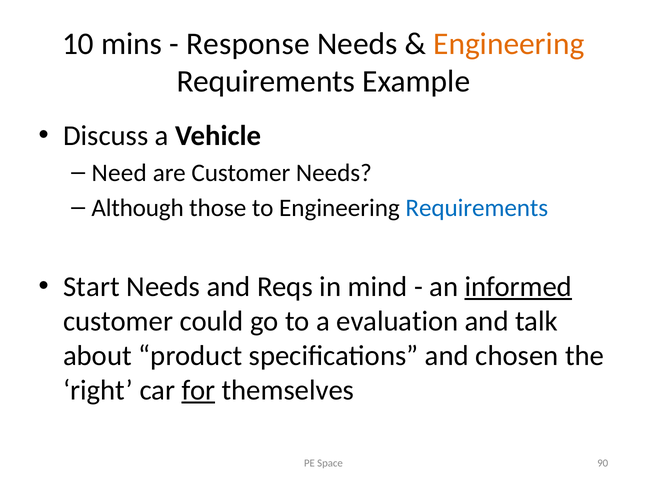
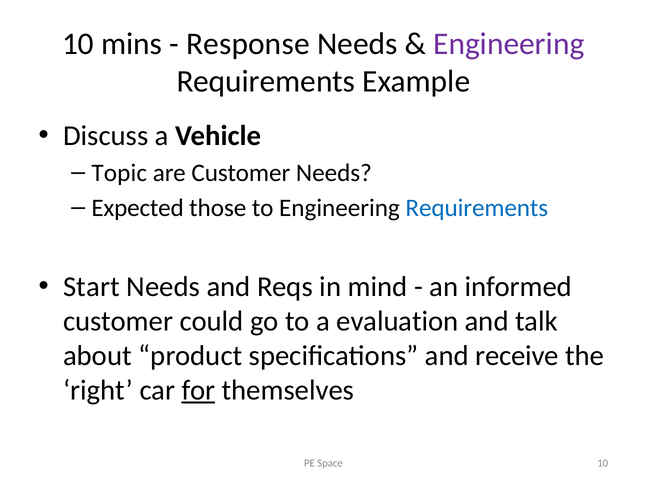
Engineering at (509, 44) colour: orange -> purple
Need: Need -> Topic
Although: Although -> Expected
informed underline: present -> none
chosen: chosen -> receive
Space 90: 90 -> 10
